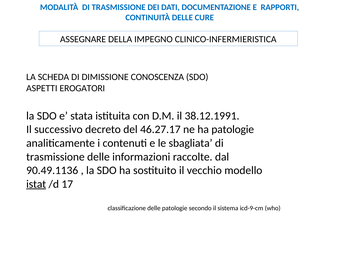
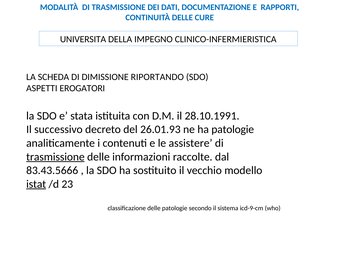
ASSEGNARE: ASSEGNARE -> UNIVERSITA
CONOSCENZA: CONOSCENZA -> RIPORTANDO
38.12.1991: 38.12.1991 -> 28.10.1991
46.27.17: 46.27.17 -> 26.01.93
sbagliata: sbagliata -> assistere
trasmissione at (55, 157) underline: none -> present
90.49.1136: 90.49.1136 -> 83.43.5666
17: 17 -> 23
